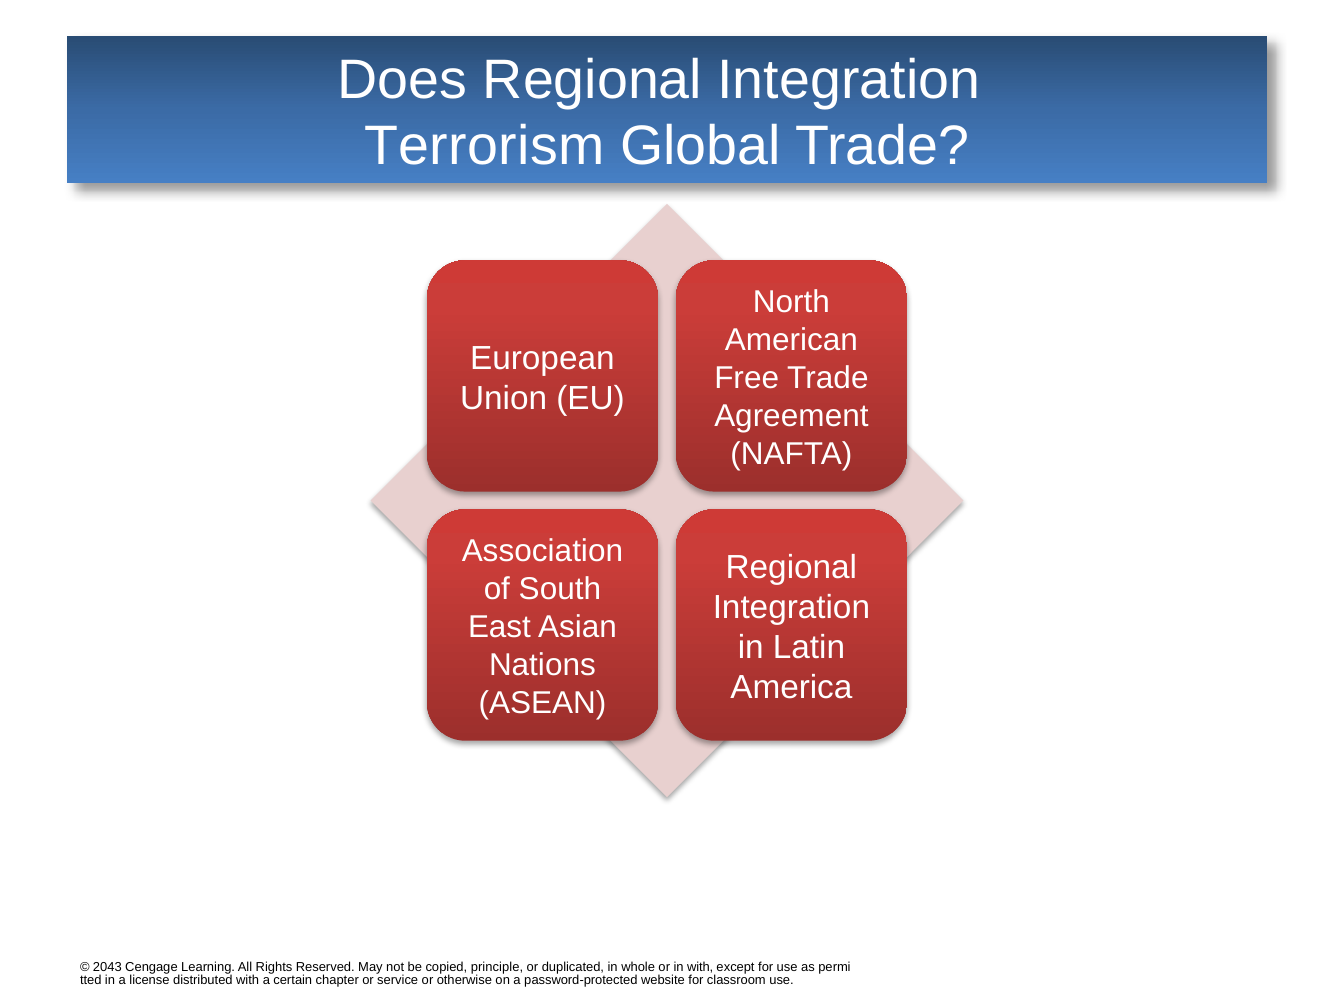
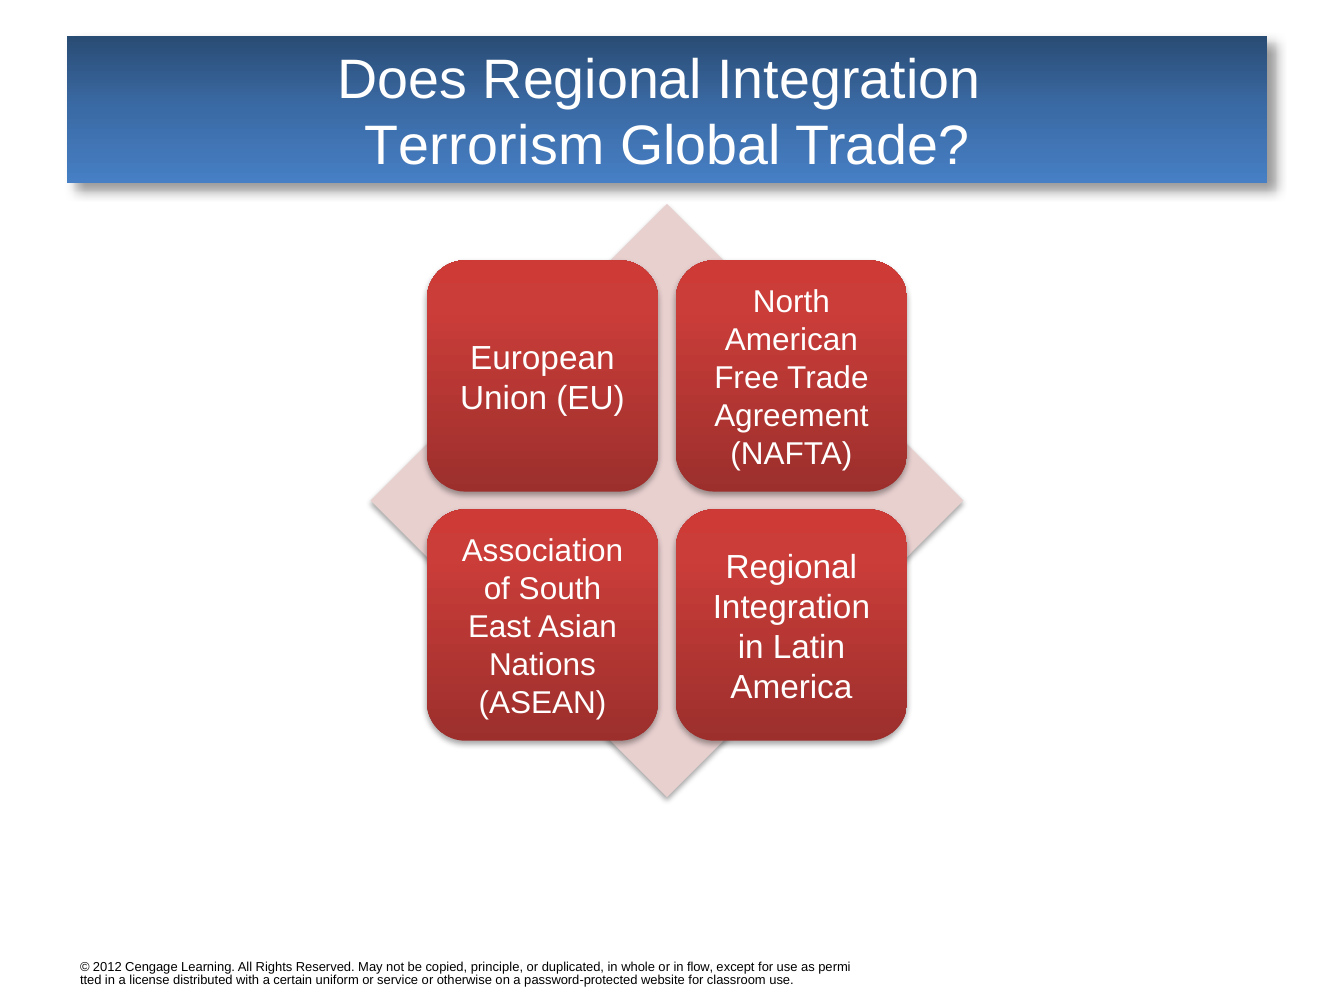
2043: 2043 -> 2012
in with: with -> flow
chapter: chapter -> uniform
